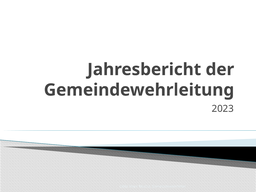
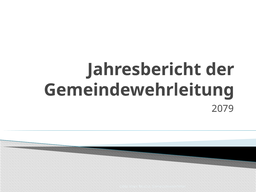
2023: 2023 -> 2079
